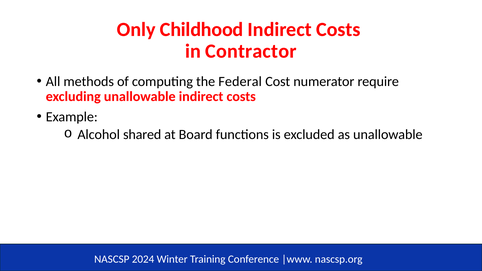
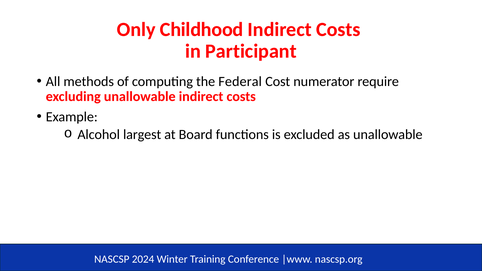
Contractor: Contractor -> Participant
shared: shared -> largest
